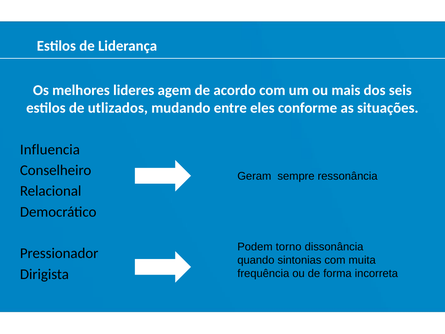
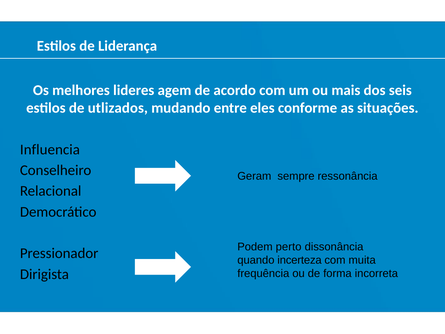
torno: torno -> perto
sintonias: sintonias -> incerteza
